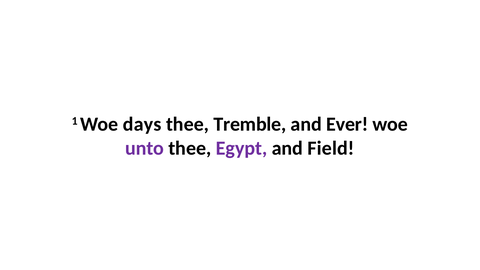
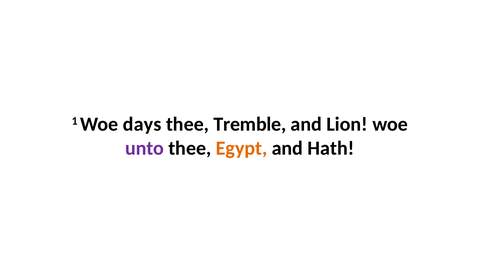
Ever: Ever -> Lion
Egypt colour: purple -> orange
Field: Field -> Hath
